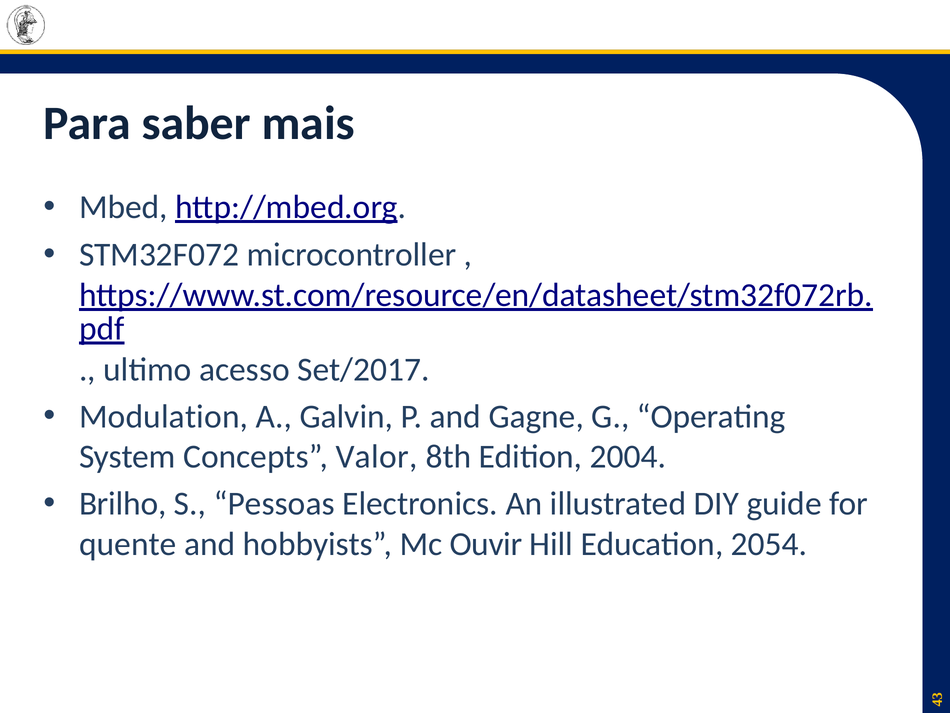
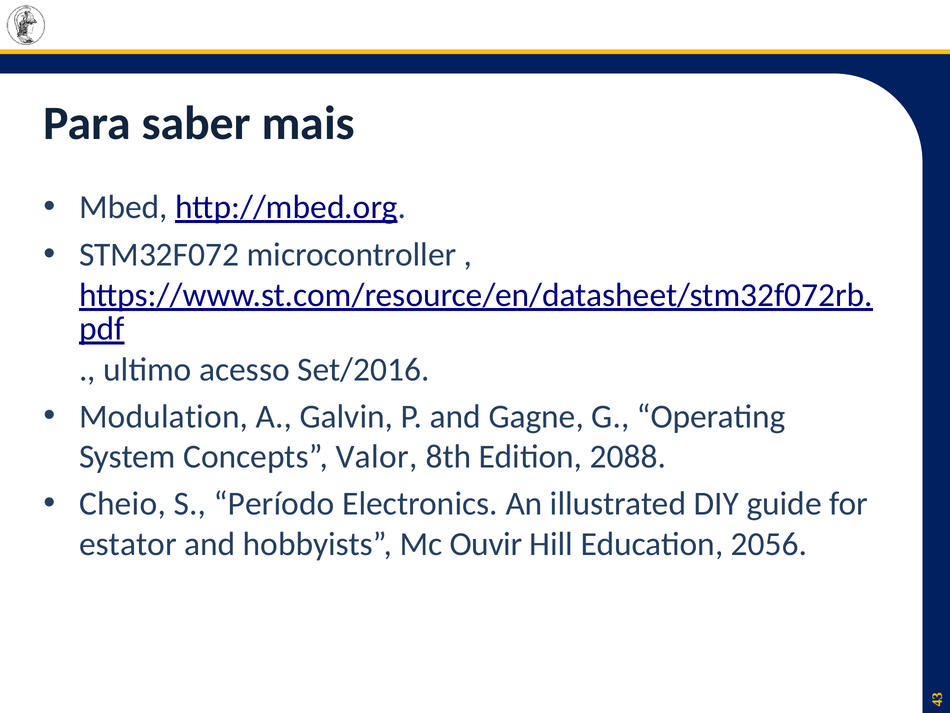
Set/2017: Set/2017 -> Set/2016
2004: 2004 -> 2088
Brilho: Brilho -> Cheio
Pessoas: Pessoas -> Período
quente: quente -> estator
2054: 2054 -> 2056
